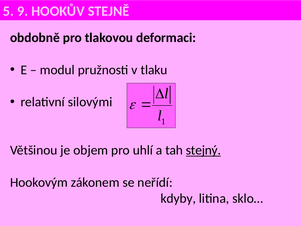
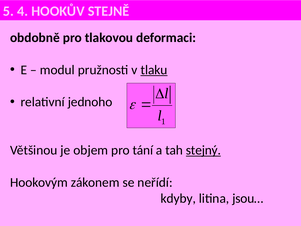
9: 9 -> 4
tlaku underline: none -> present
silovými: silovými -> jednoho
uhlí: uhlí -> tání
sklo…: sklo… -> jsou…
